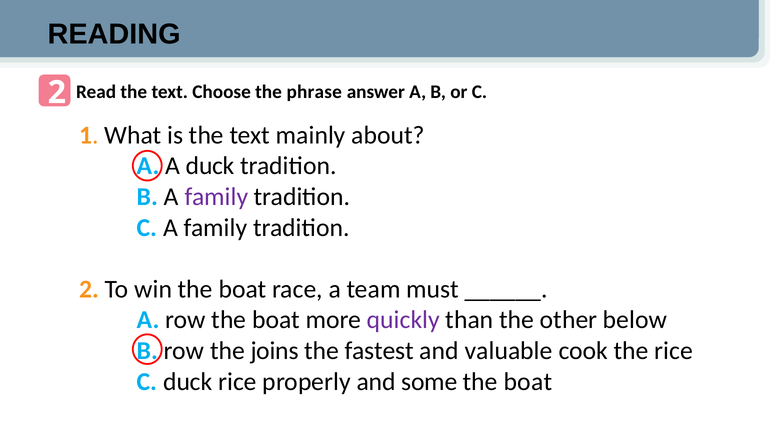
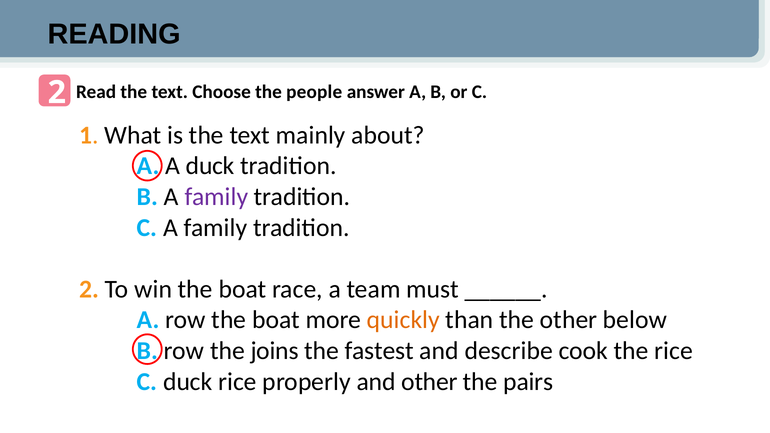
phrase: phrase -> people
quickly colour: purple -> orange
valuable: valuable -> describe
and some: some -> other
boat at (528, 382): boat -> pairs
